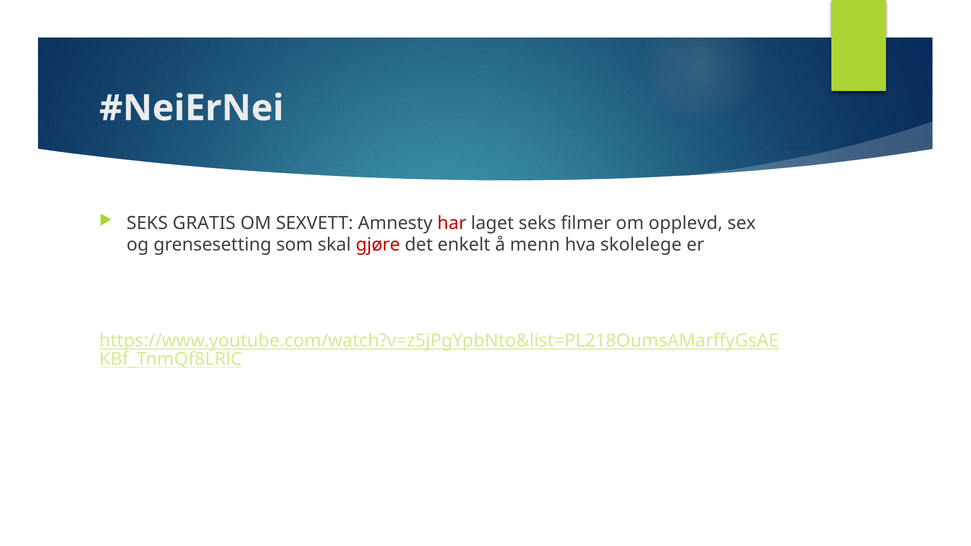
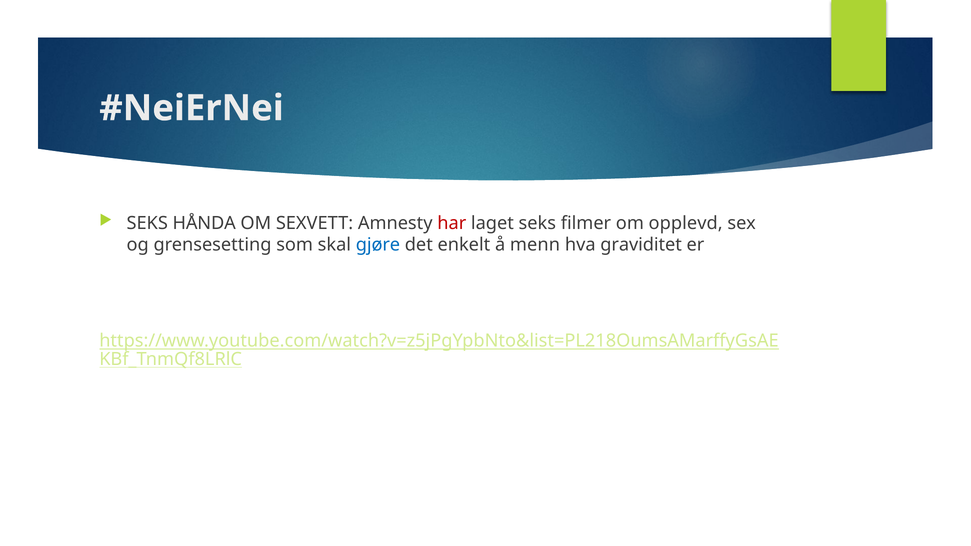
GRATIS: GRATIS -> HÅNDA
gjøre colour: red -> blue
skolelege: skolelege -> graviditet
